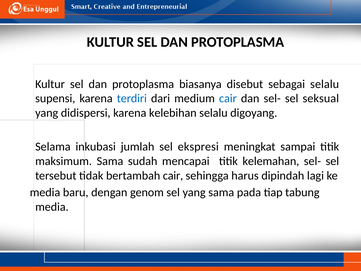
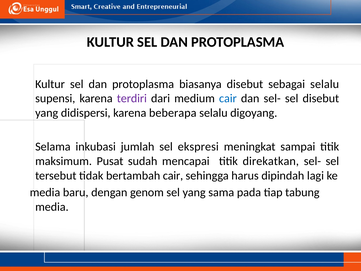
terdiri colour: blue -> purple
sel seksual: seksual -> disebut
kelebihan: kelebihan -> beberapa
maksimum Sama: Sama -> Pusat
kelemahan: kelemahan -> direkatkan
